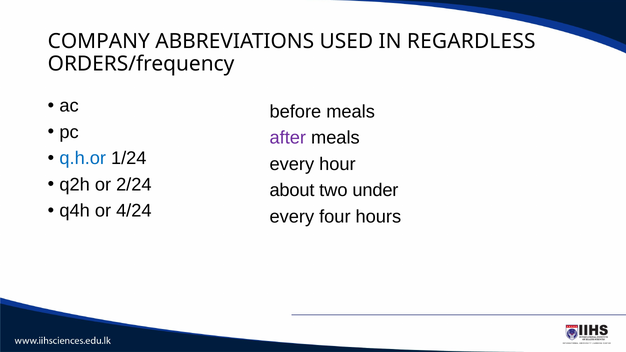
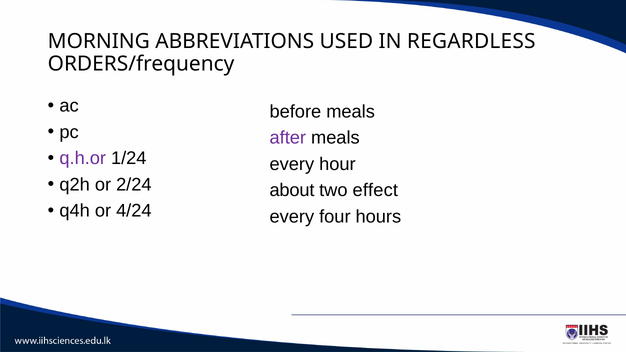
COMPANY: COMPANY -> MORNING
q.h.or colour: blue -> purple
under: under -> effect
